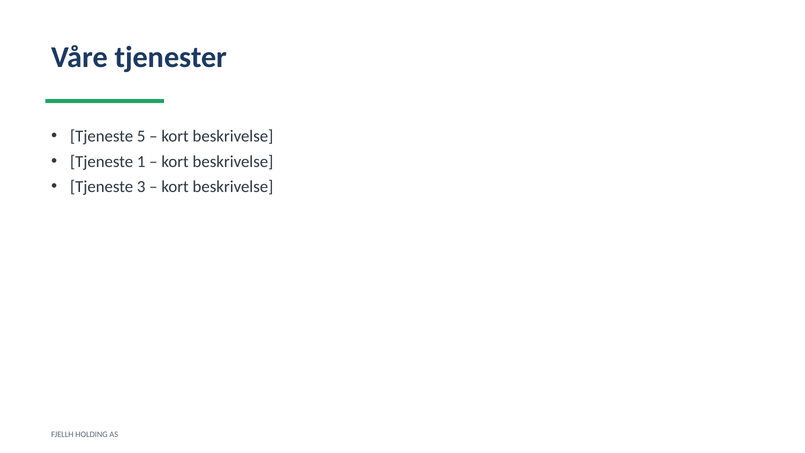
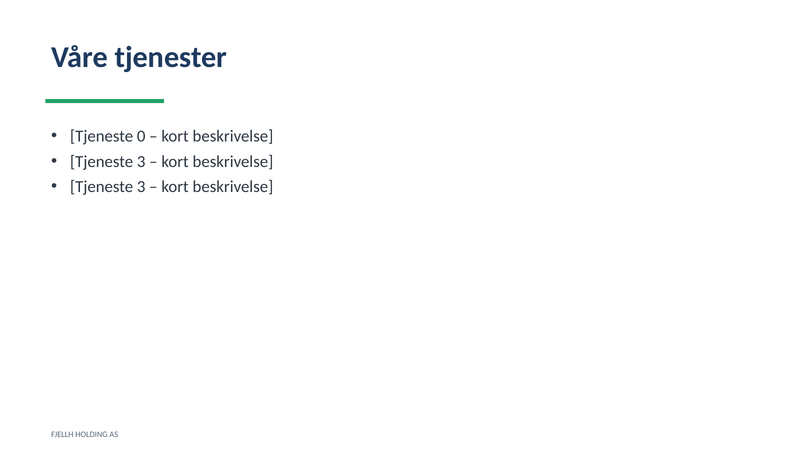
5: 5 -> 0
1 at (141, 162): 1 -> 3
